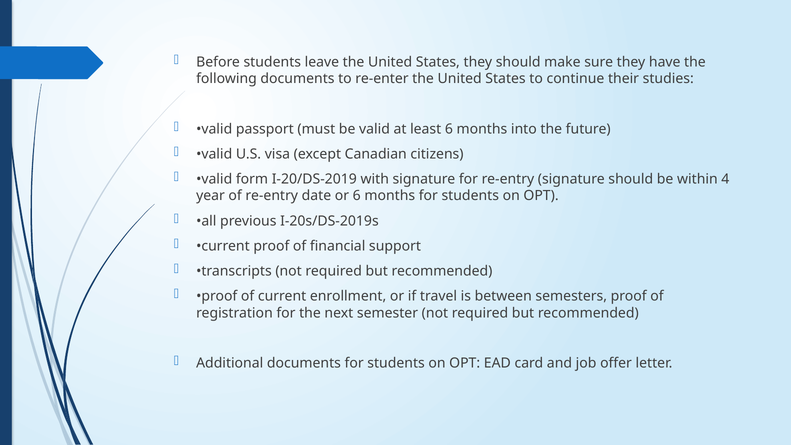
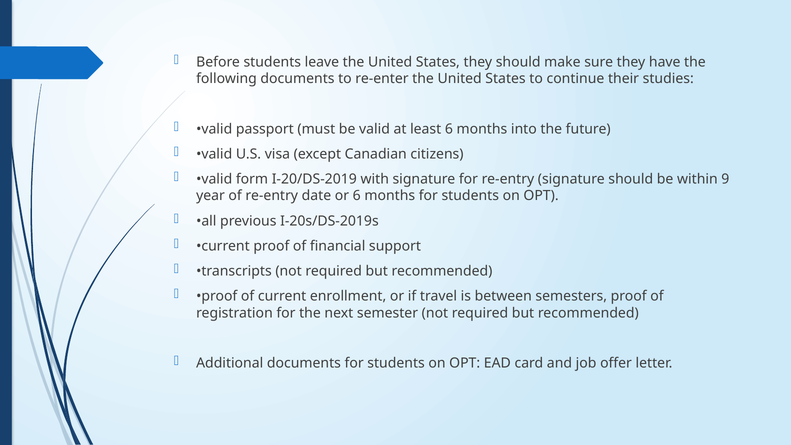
4: 4 -> 9
